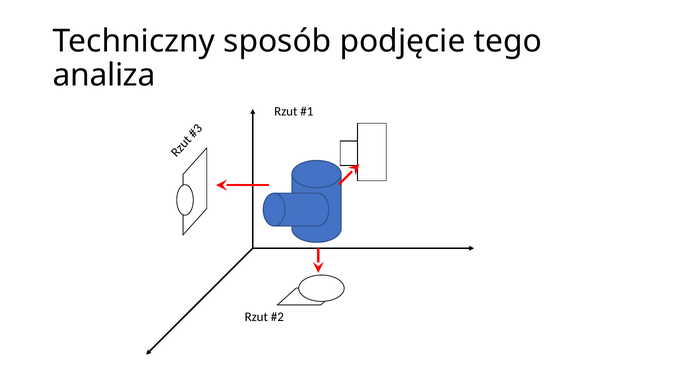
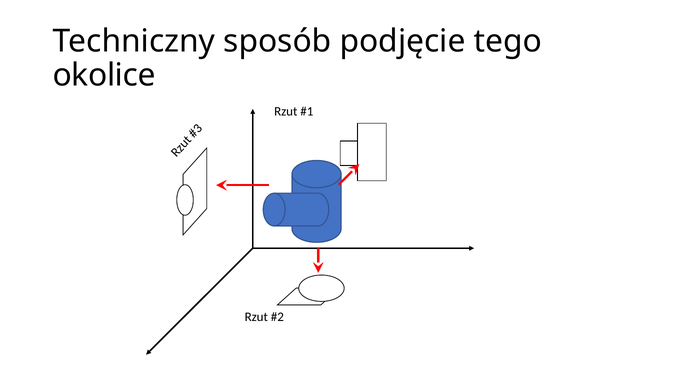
analiza: analiza -> okolice
